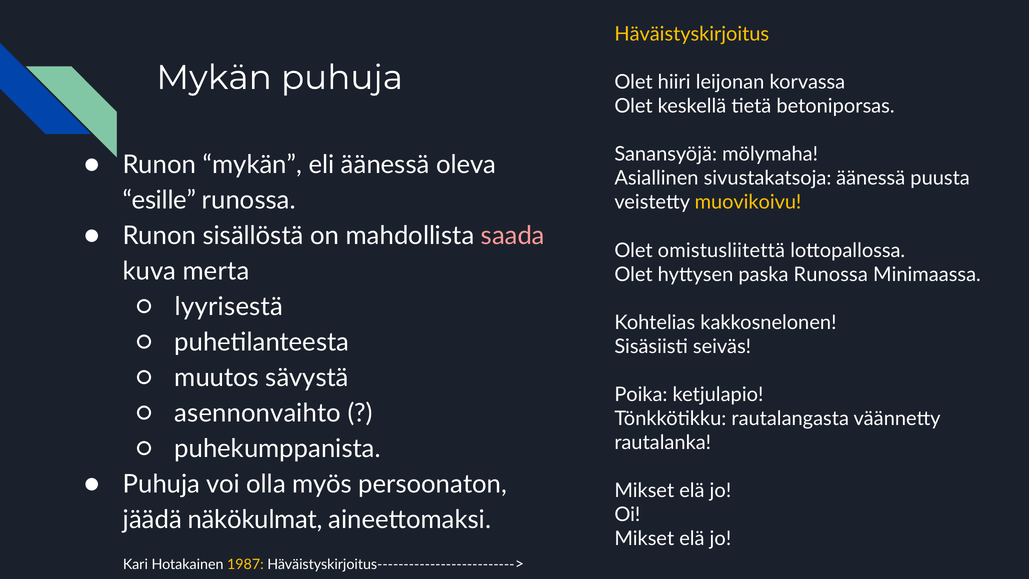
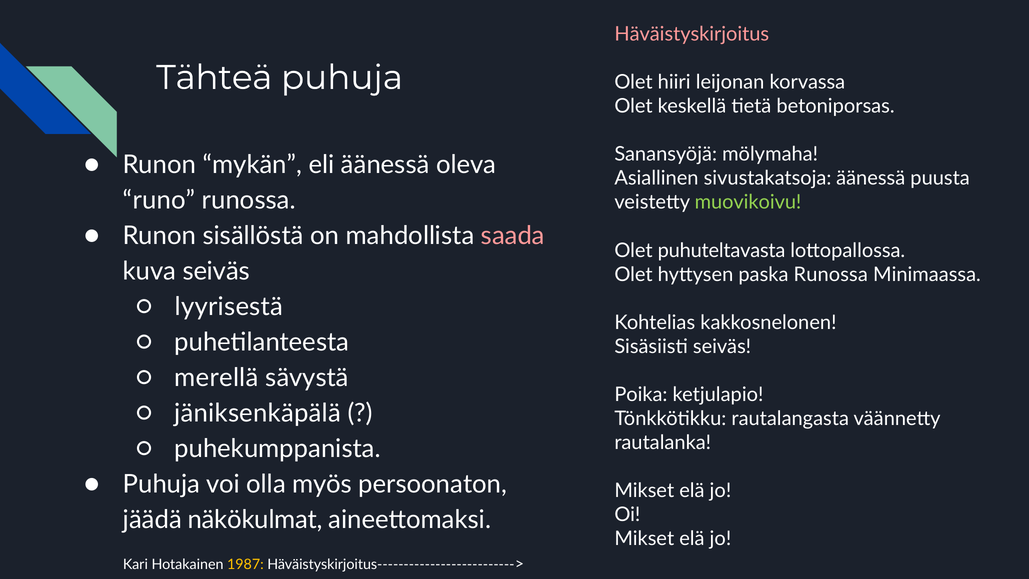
Häväistyskirjoitus colour: yellow -> pink
Mykän at (214, 78): Mykän -> Tähteä
esille: esille -> runo
muovikoivu colour: yellow -> light green
omistusliitettä: omistusliitettä -> puhuteltavasta
kuva merta: merta -> seiväs
muutos: muutos -> merellä
asennonvaihto: asennonvaihto -> jäniksenkäpälä
